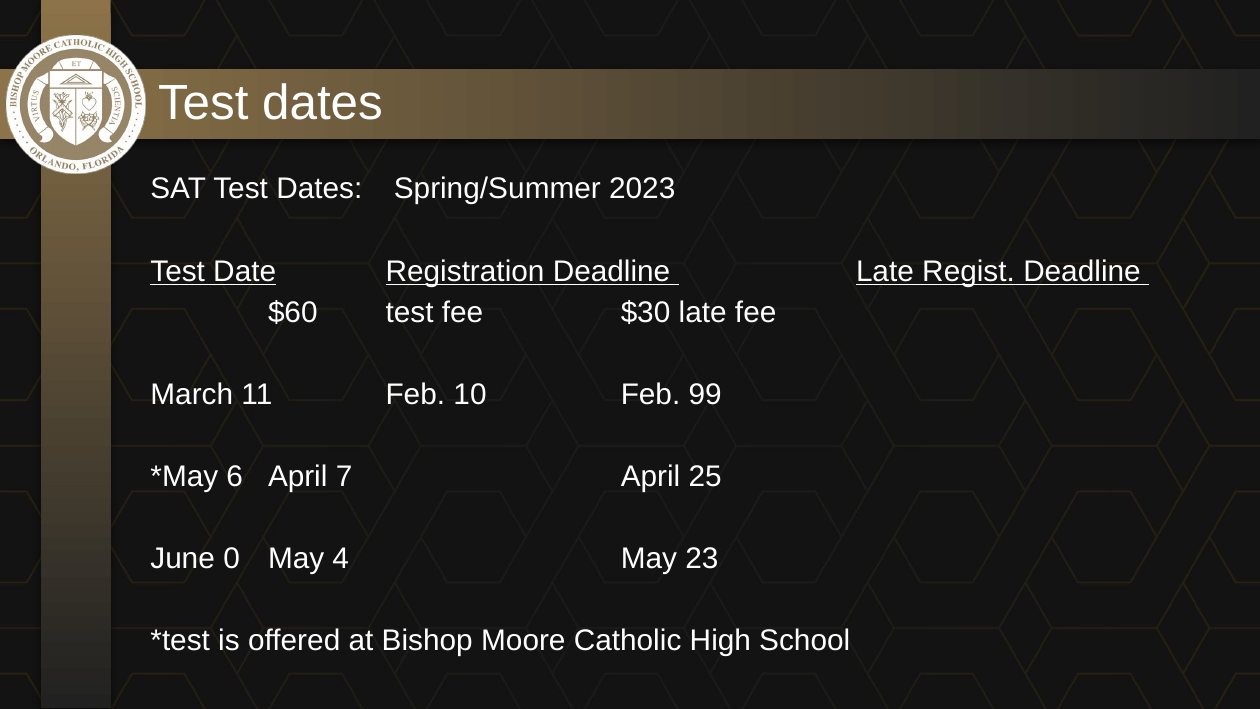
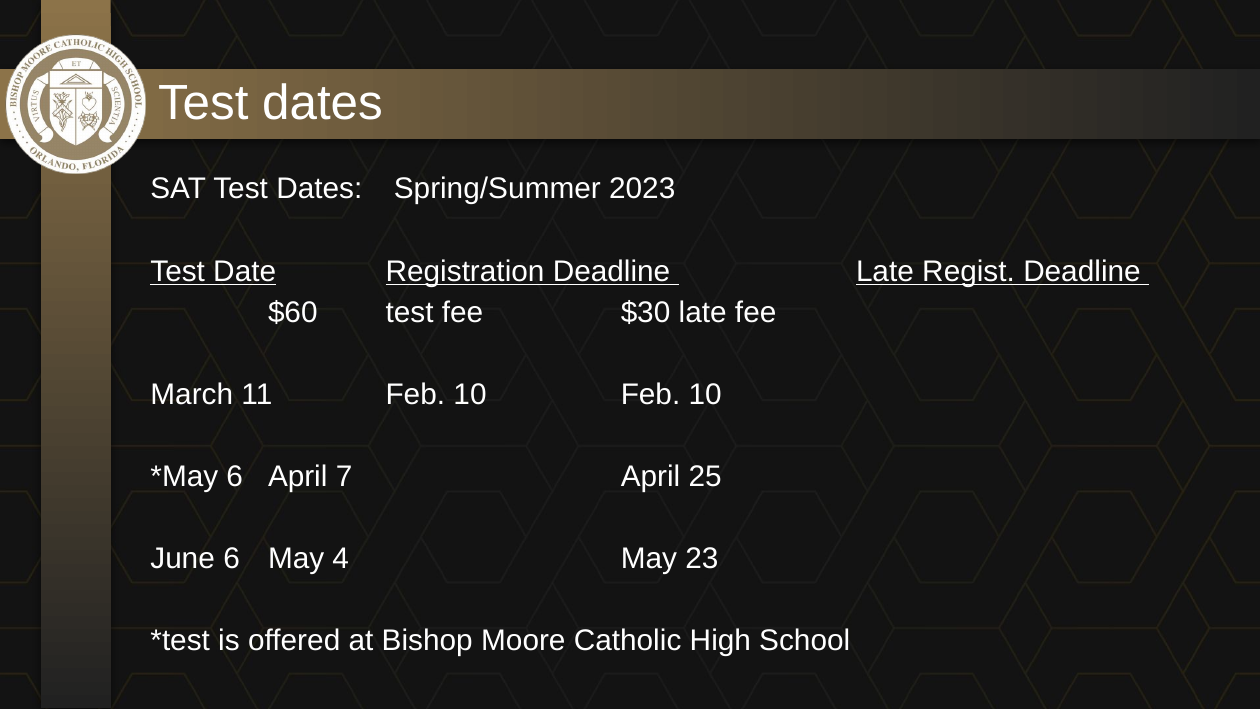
10 Feb 99: 99 -> 10
June 0: 0 -> 6
